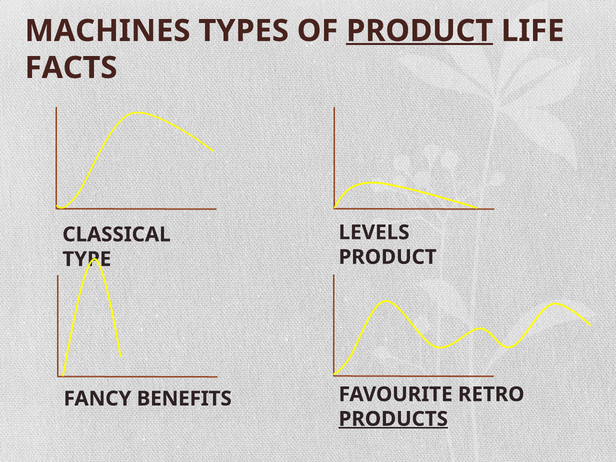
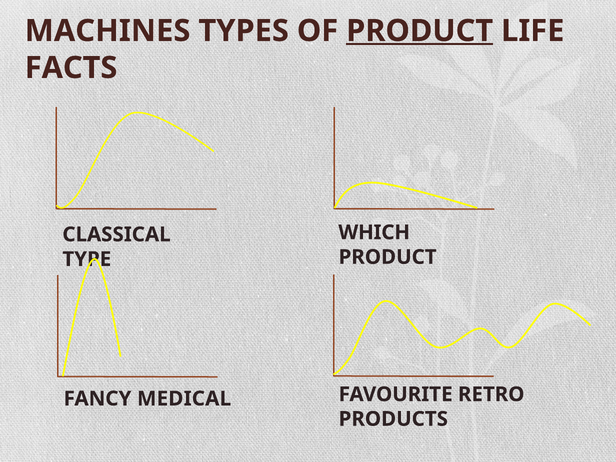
LEVELS: LEVELS -> WHICH
BENEFITS: BENEFITS -> MEDICAL
PRODUCTS underline: present -> none
